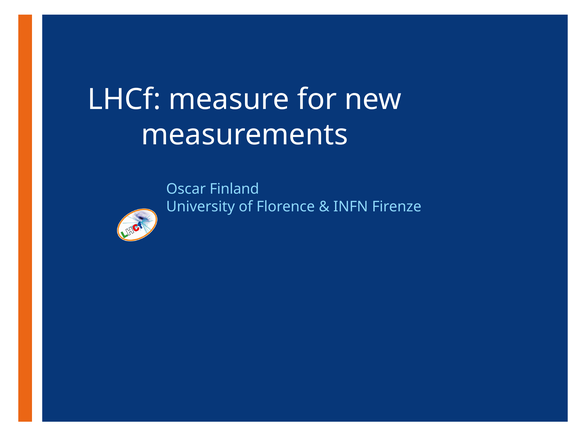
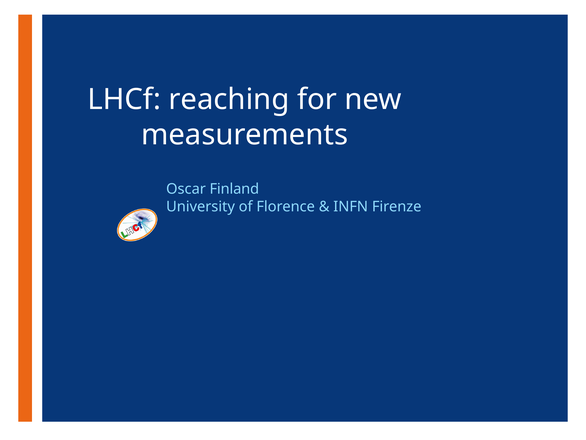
measure: measure -> reaching
